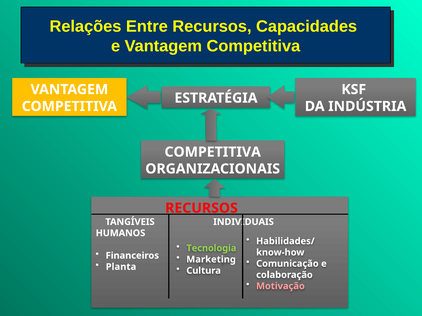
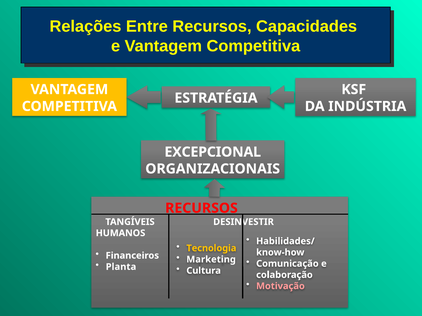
COMPETITIVA at (213, 152): COMPETITIVA -> EXCEPCIONAL
INDIVIDUAIS: INDIVIDUAIS -> DESINVESTIR
Tecnologia colour: light green -> yellow
